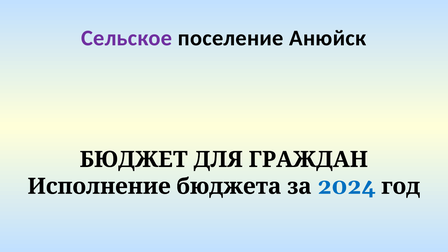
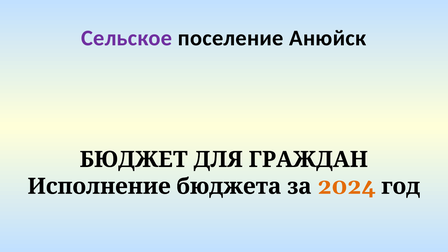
2024 colour: blue -> orange
